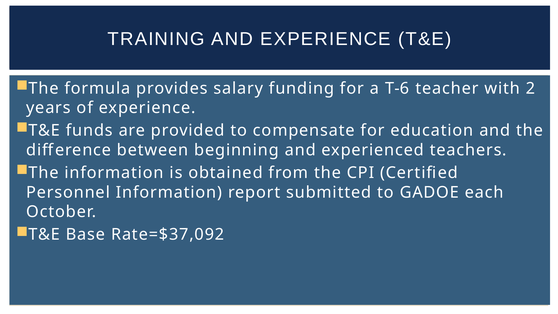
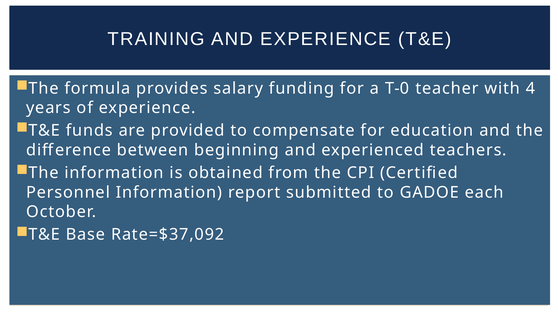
T-6: T-6 -> T-0
2: 2 -> 4
